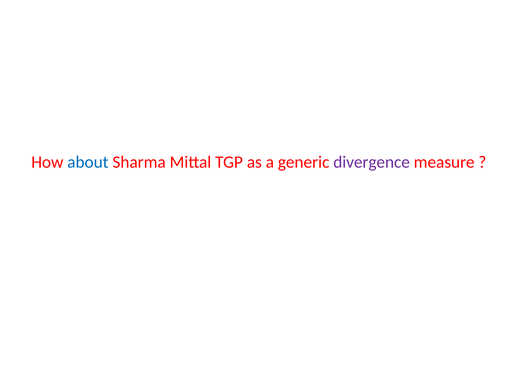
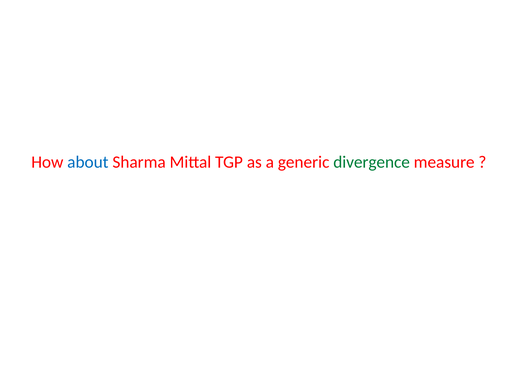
divergence colour: purple -> green
